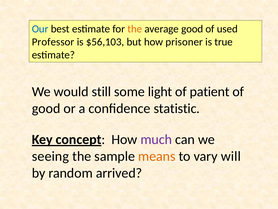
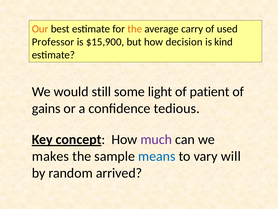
Our colour: blue -> orange
average good: good -> carry
$56,103: $56,103 -> $15,900
prisoner: prisoner -> decision
true: true -> kind
good at (46, 108): good -> gains
statistic: statistic -> tedious
seeing: seeing -> makes
means colour: orange -> blue
